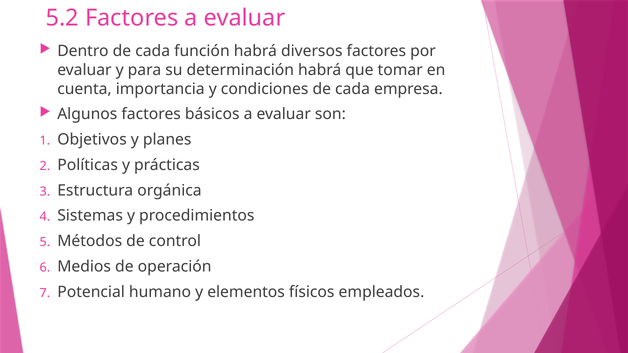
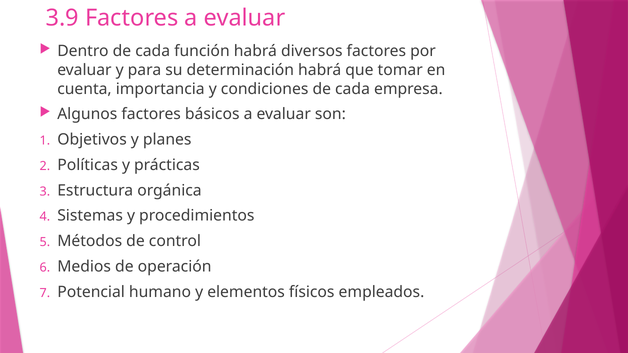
5.2: 5.2 -> 3.9
